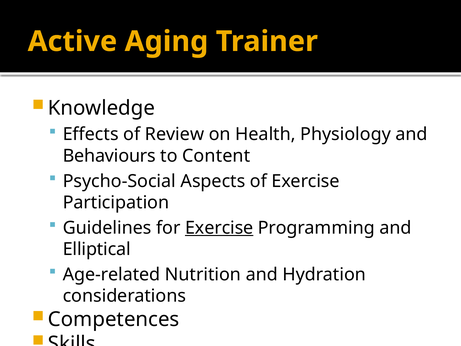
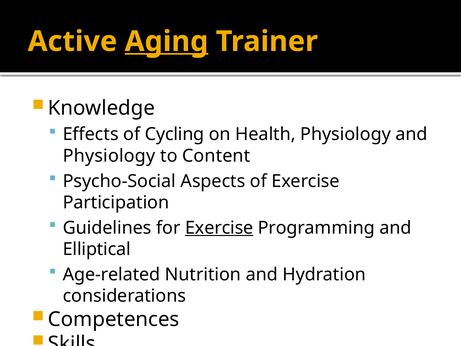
Aging underline: none -> present
Review: Review -> Cycling
Behaviours at (109, 156): Behaviours -> Physiology
